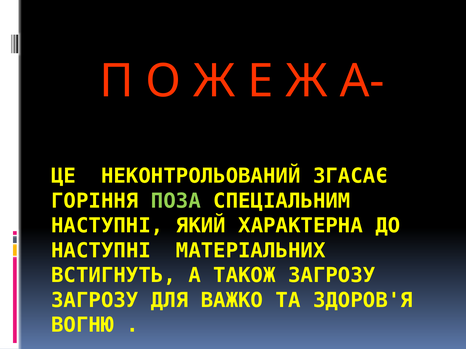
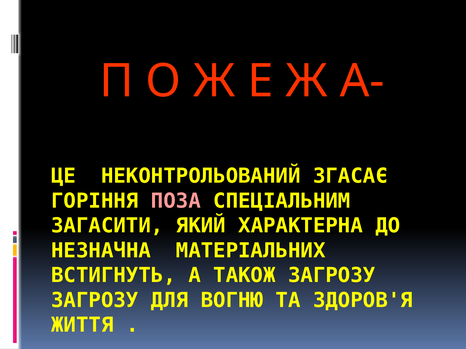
ПОЗА colour: light green -> pink
НАСТУПНІ at (107, 226): НАСТУПНІ -> ЗАГАСИТИ
НАСТУПНІ at (101, 251): НАСТУПНІ -> НЕЗНАЧНА
ВАЖКО: ВАЖКО -> ВОГНЮ
ВОГНЮ: ВОГНЮ -> ЖИТТЯ
